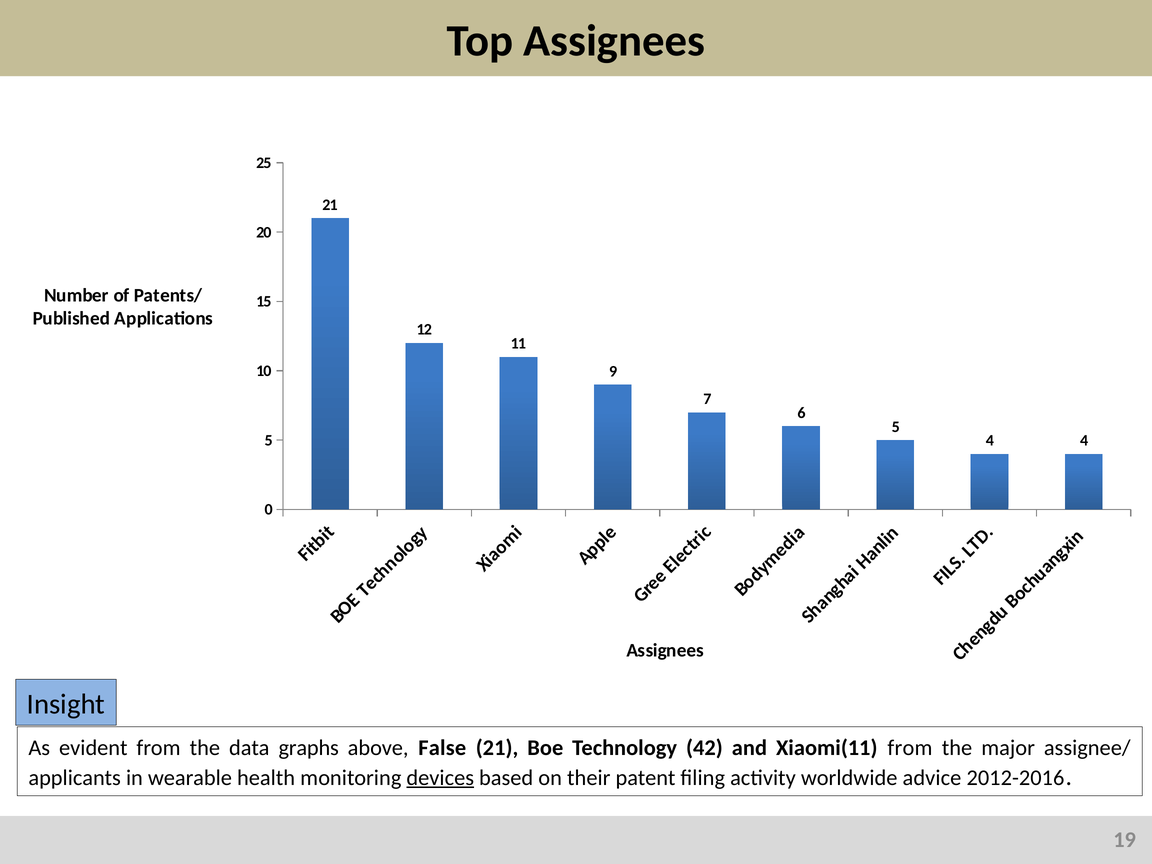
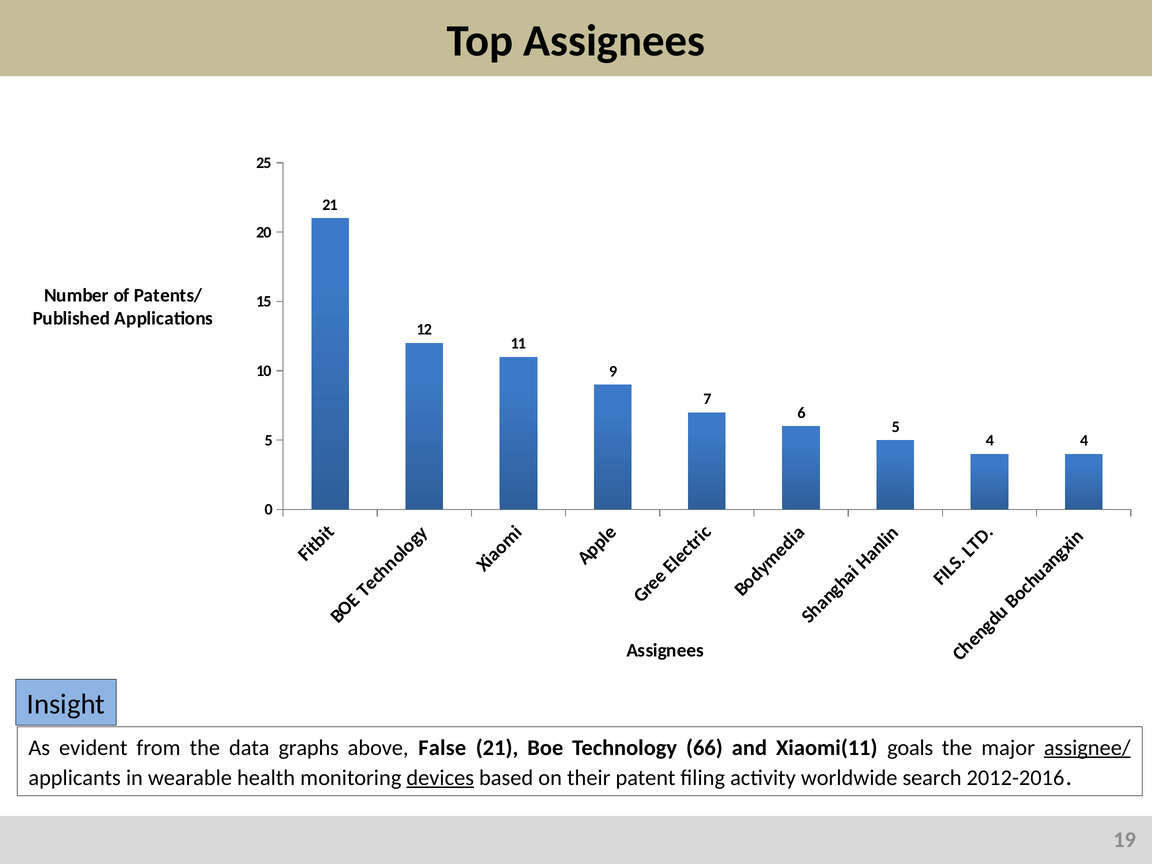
42: 42 -> 66
Xiaomi(11 from: from -> goals
assignee/ underline: none -> present
advice: advice -> search
